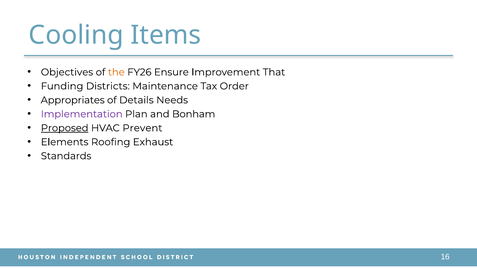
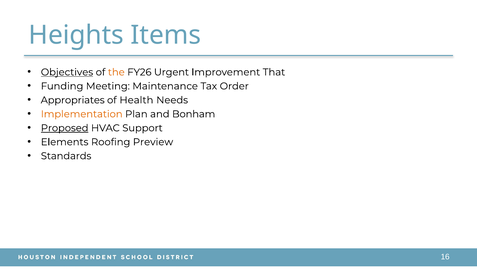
Cooling: Cooling -> Heights
Objectives underline: none -> present
Ensure: Ensure -> Urgent
Districts: Districts -> Meeting
Details: Details -> Health
Implementation colour: purple -> orange
Prevent: Prevent -> Support
Exhaust: Exhaust -> Preview
